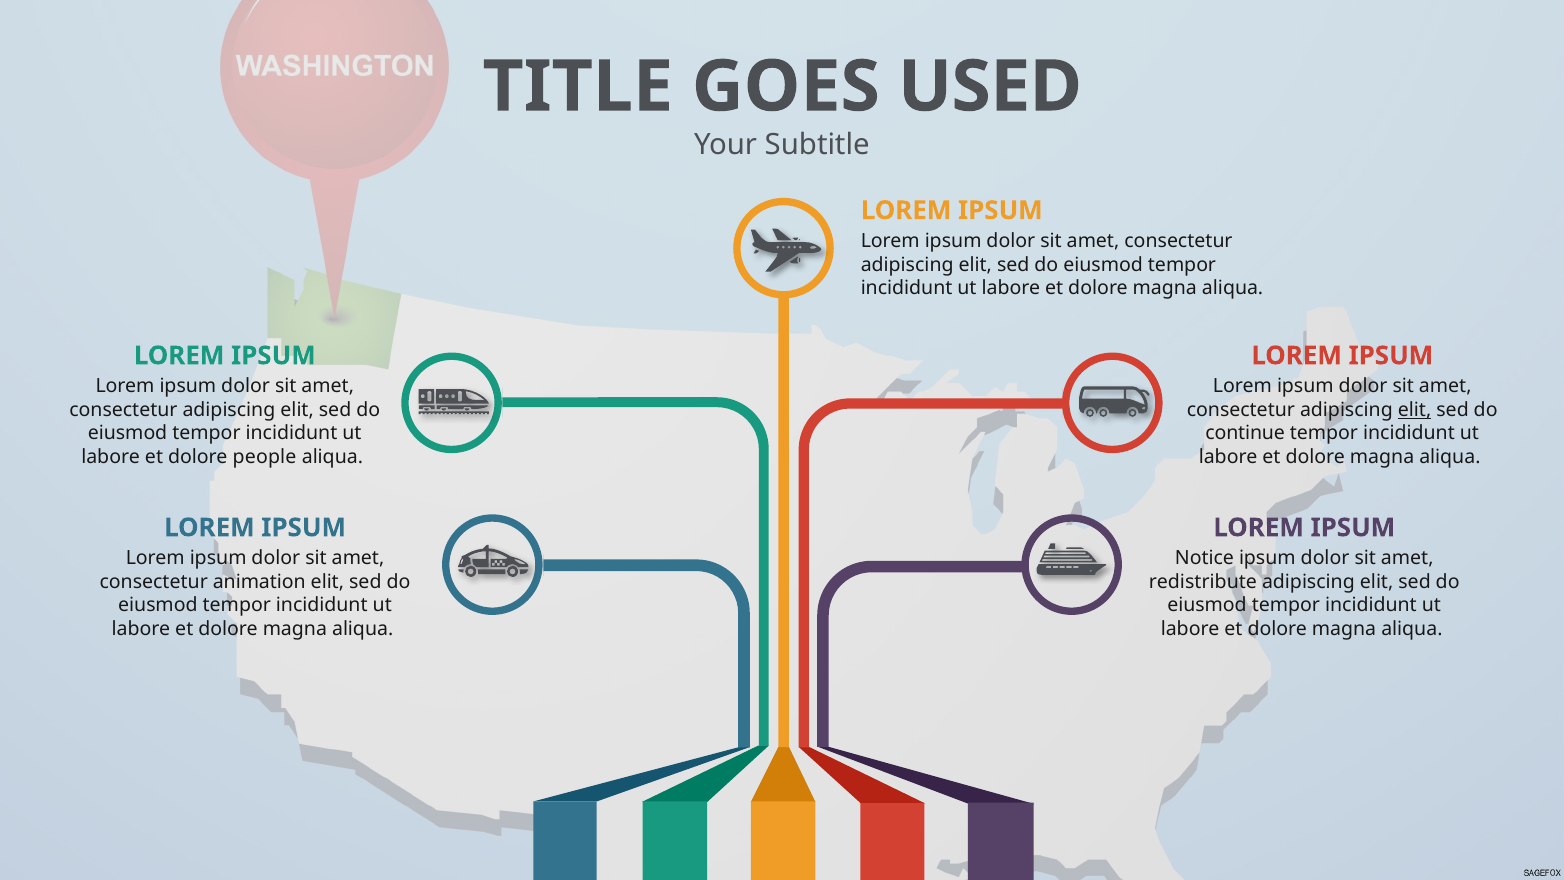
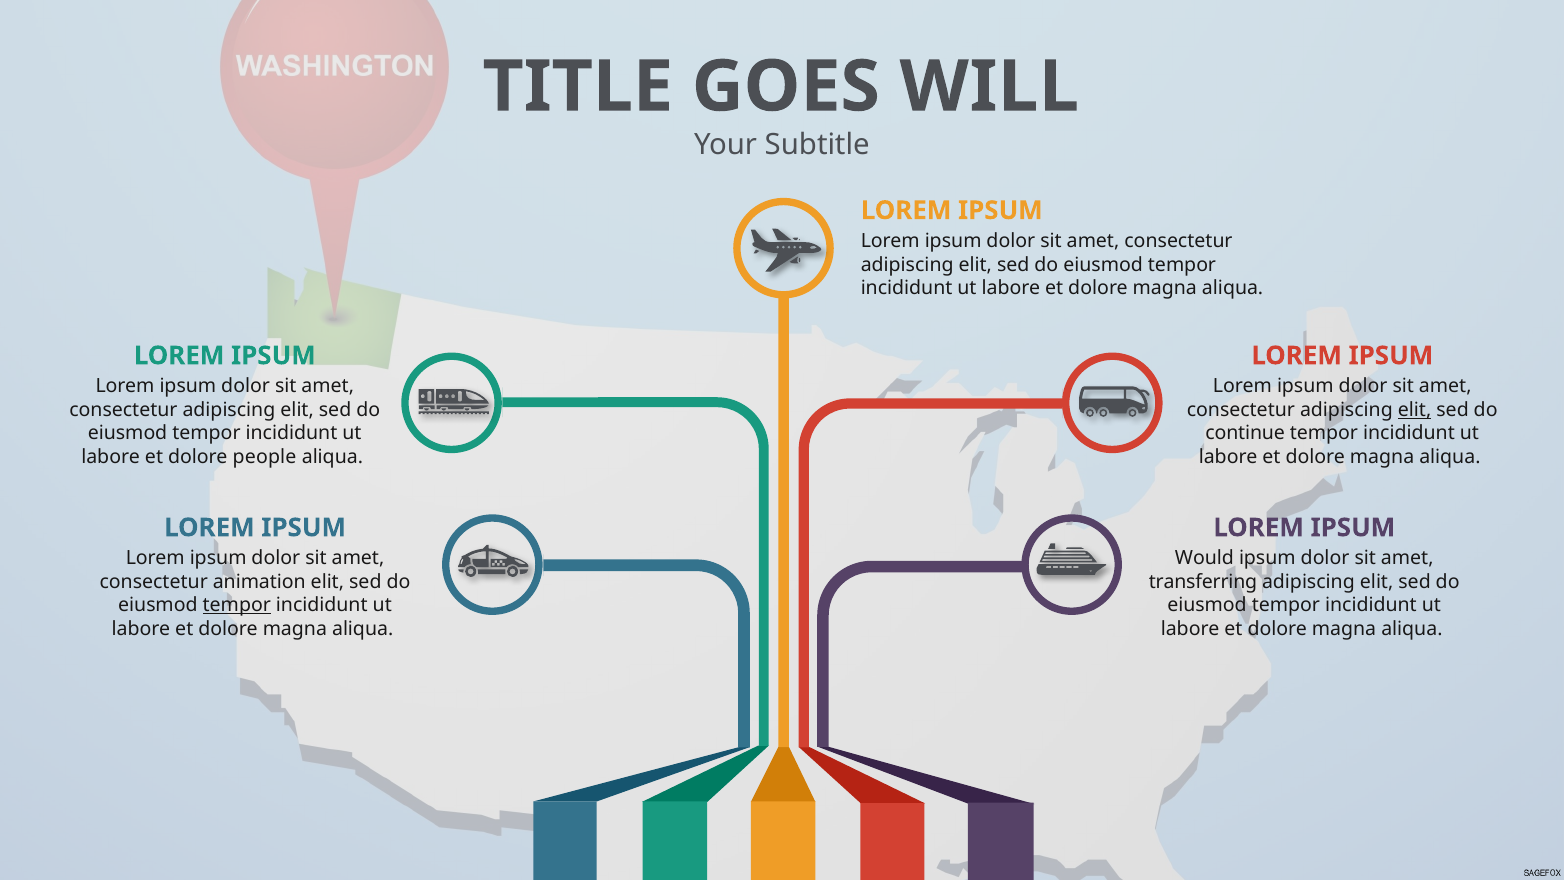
USED: USED -> WILL
Notice: Notice -> Would
redistribute: redistribute -> transferring
tempor at (237, 605) underline: none -> present
